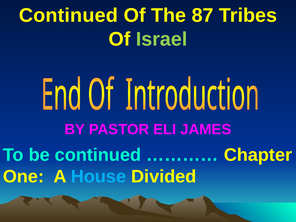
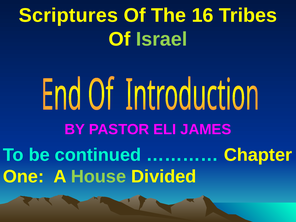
Continued at (68, 15): Continued -> Scriptures
87: 87 -> 16
House colour: light blue -> light green
